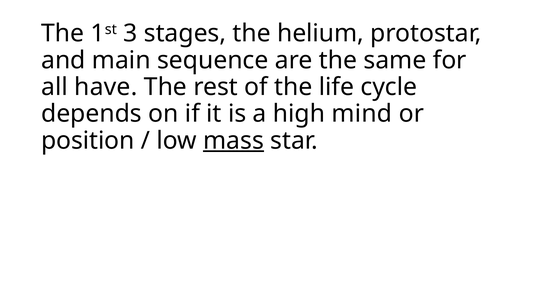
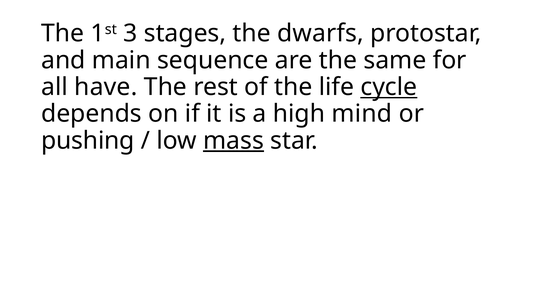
helium: helium -> dwarfs
cycle underline: none -> present
position: position -> pushing
